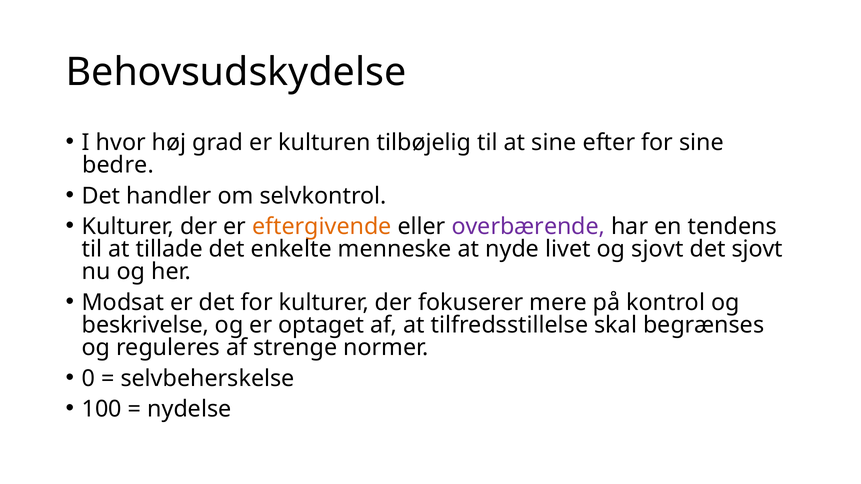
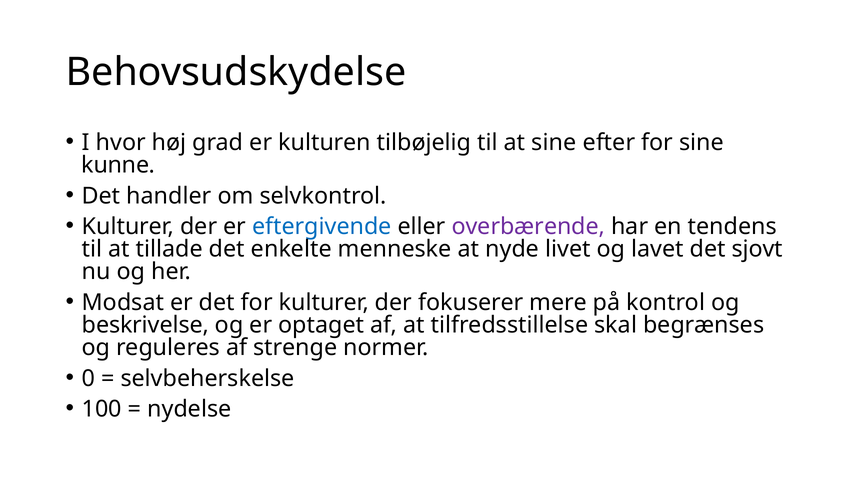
bedre: bedre -> kunne
eftergivende colour: orange -> blue
og sjovt: sjovt -> lavet
